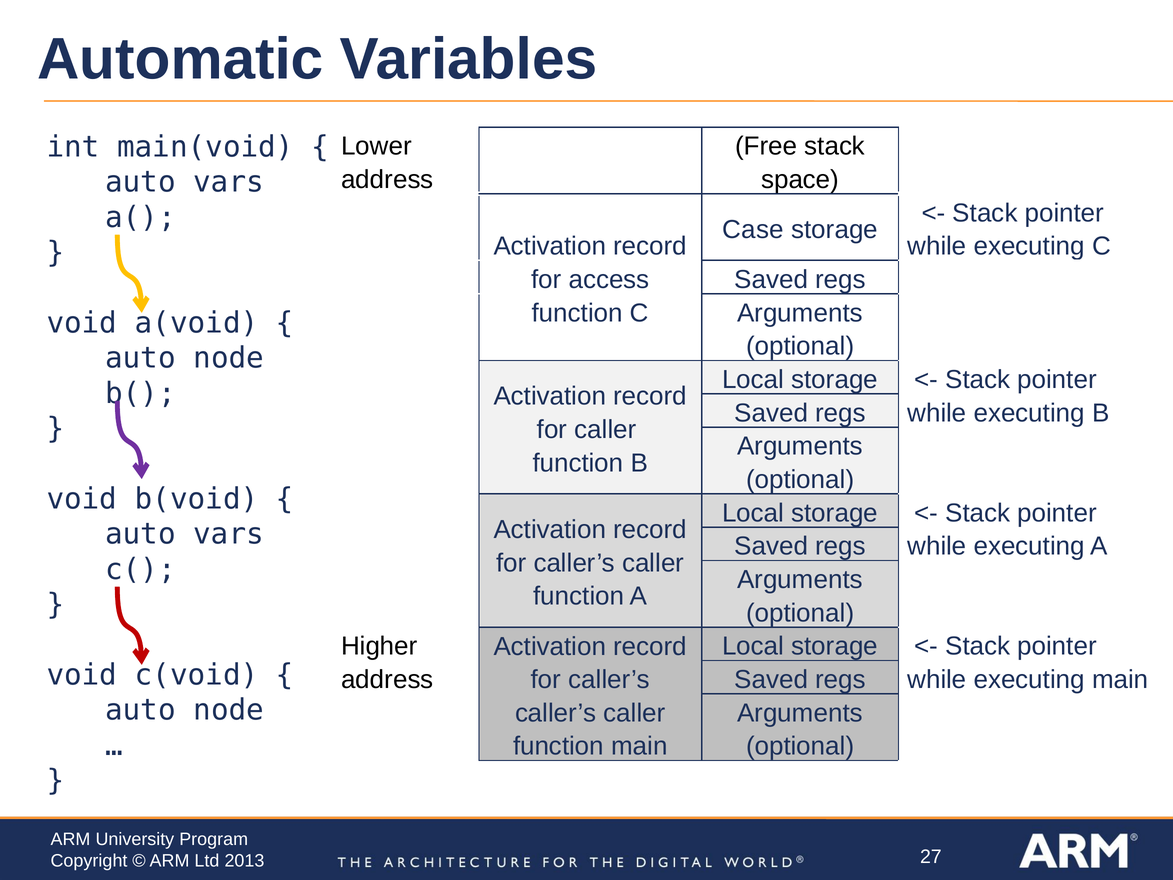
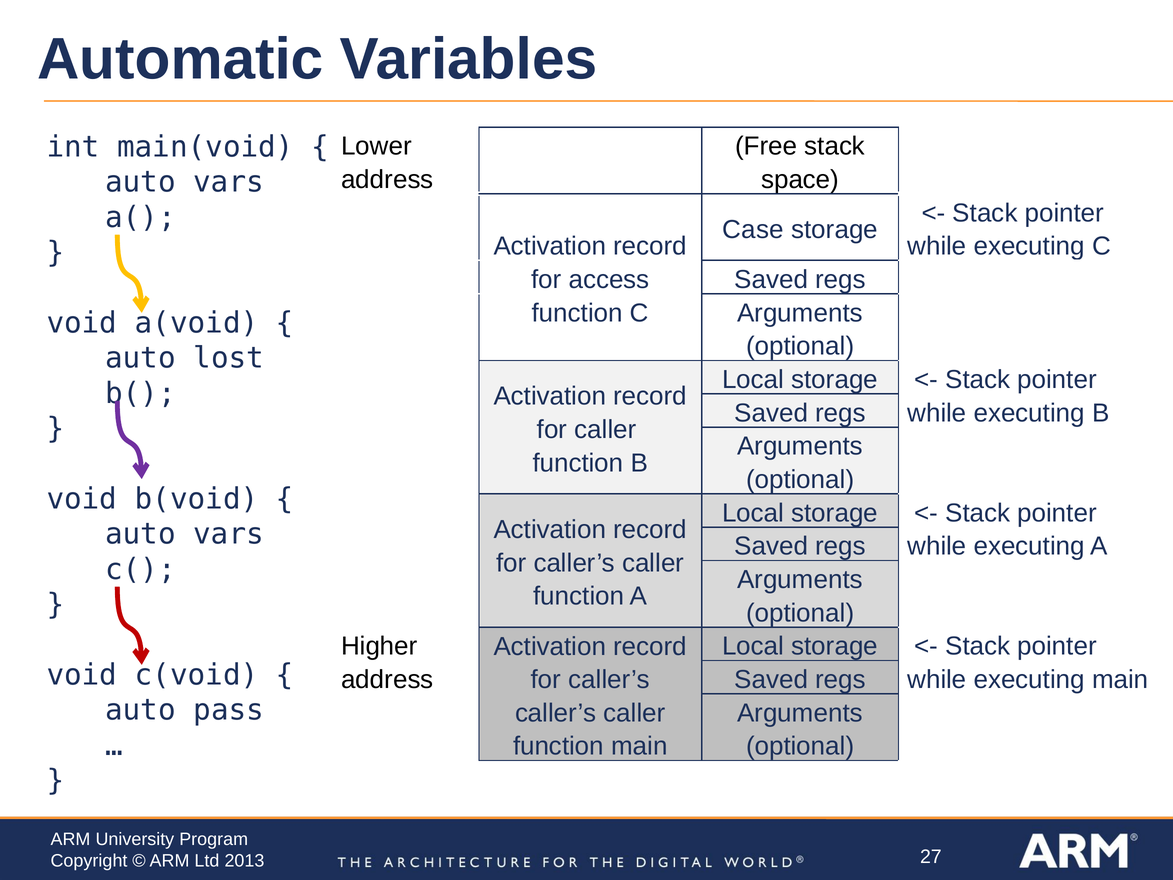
node at (229, 358): node -> lost
node at (229, 710): node -> pass
